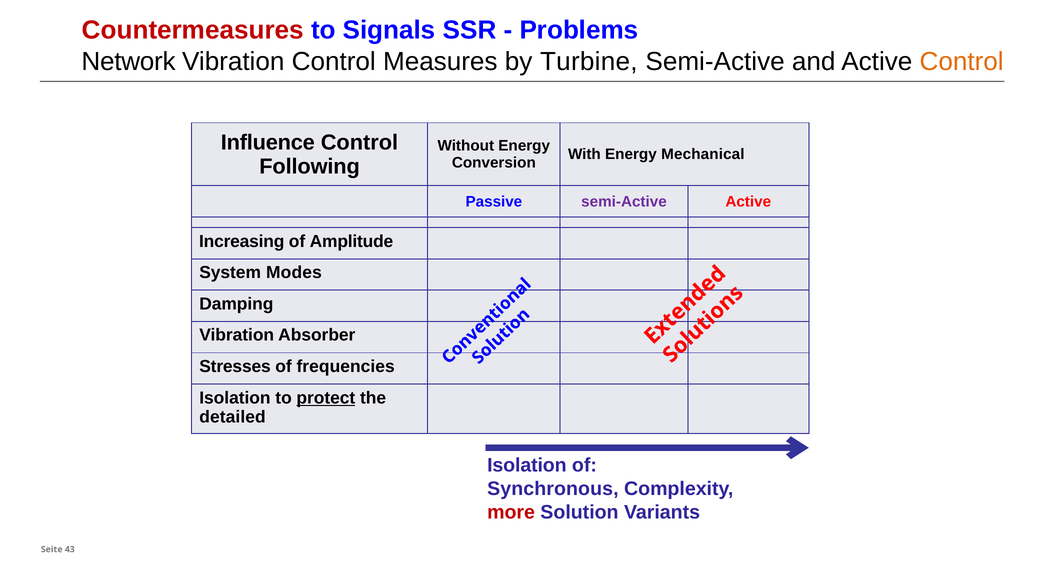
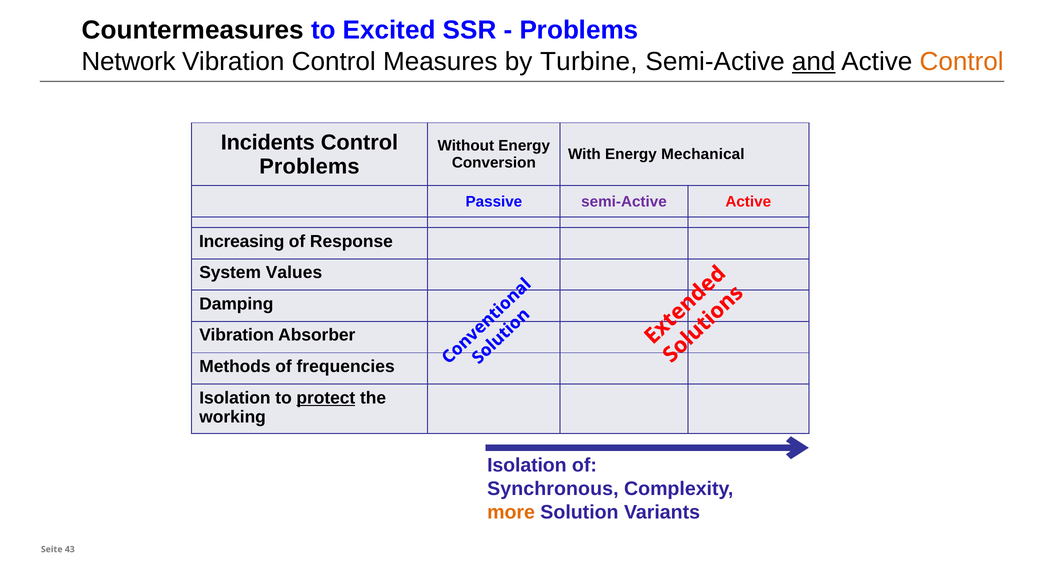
Countermeasures colour: red -> black
Signals: Signals -> Excited
and underline: none -> present
Influence: Influence -> Incidents
Following at (310, 167): Following -> Problems
Amplitude: Amplitude -> Response
Modes: Modes -> Values
Stresses: Stresses -> Methods
detailed: detailed -> working
more colour: red -> orange
